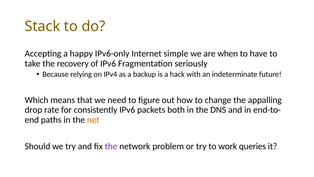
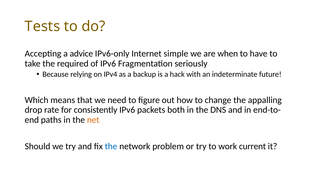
Stack: Stack -> Tests
happy: happy -> advice
recovery: recovery -> required
the at (111, 146) colour: purple -> blue
queries: queries -> current
